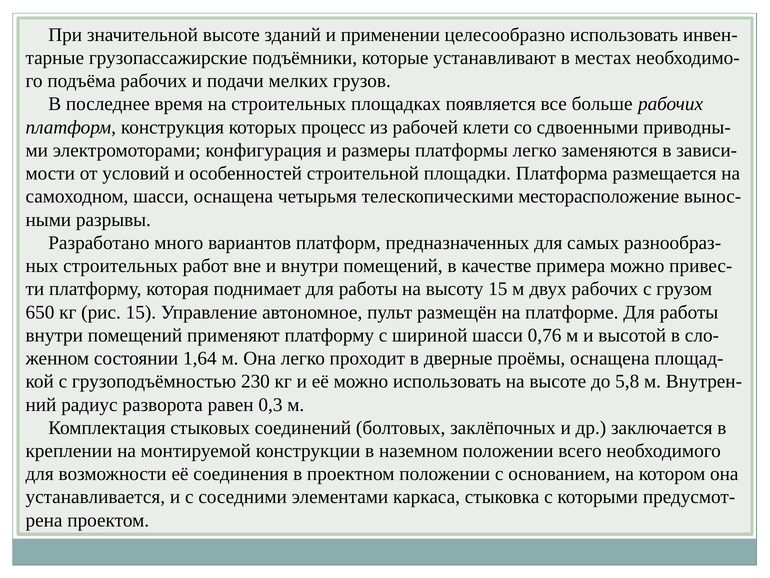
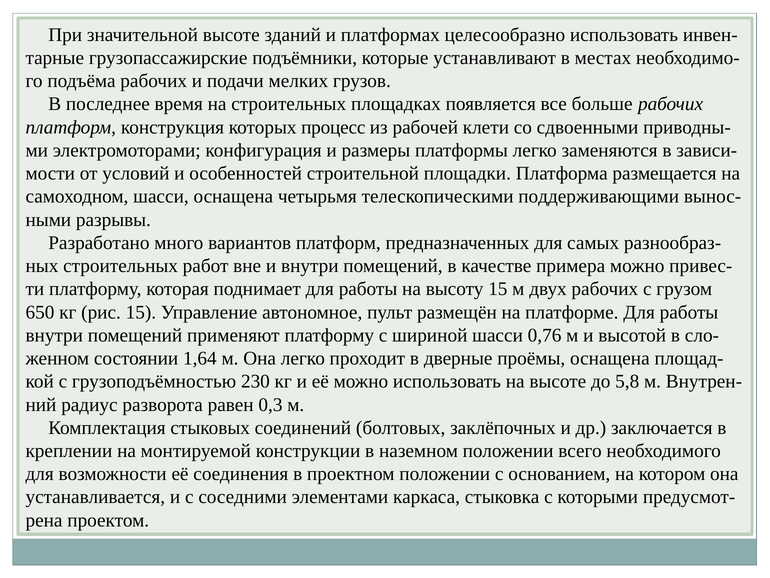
применении: применении -> платформах
месторасположение: месторасположение -> поддерживающими
